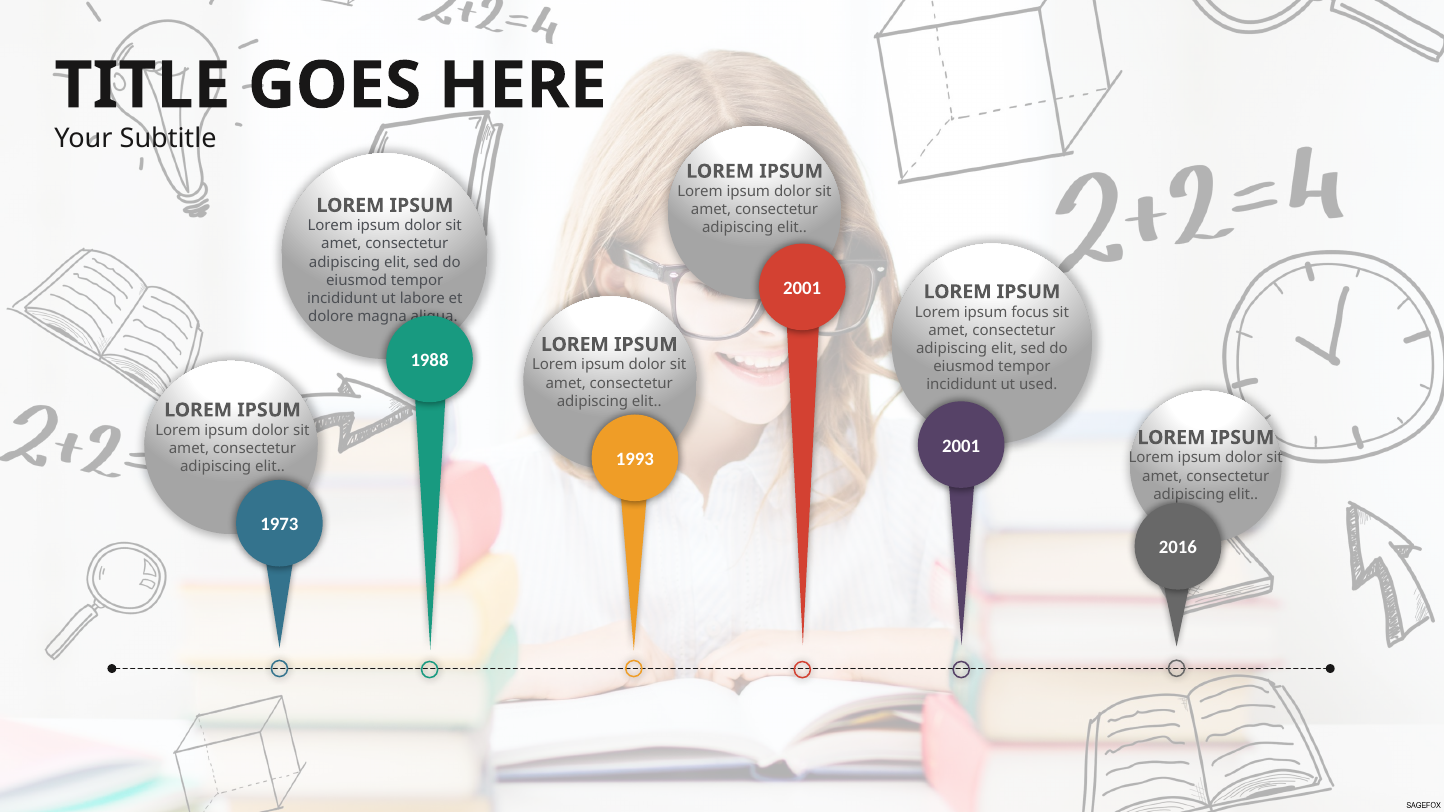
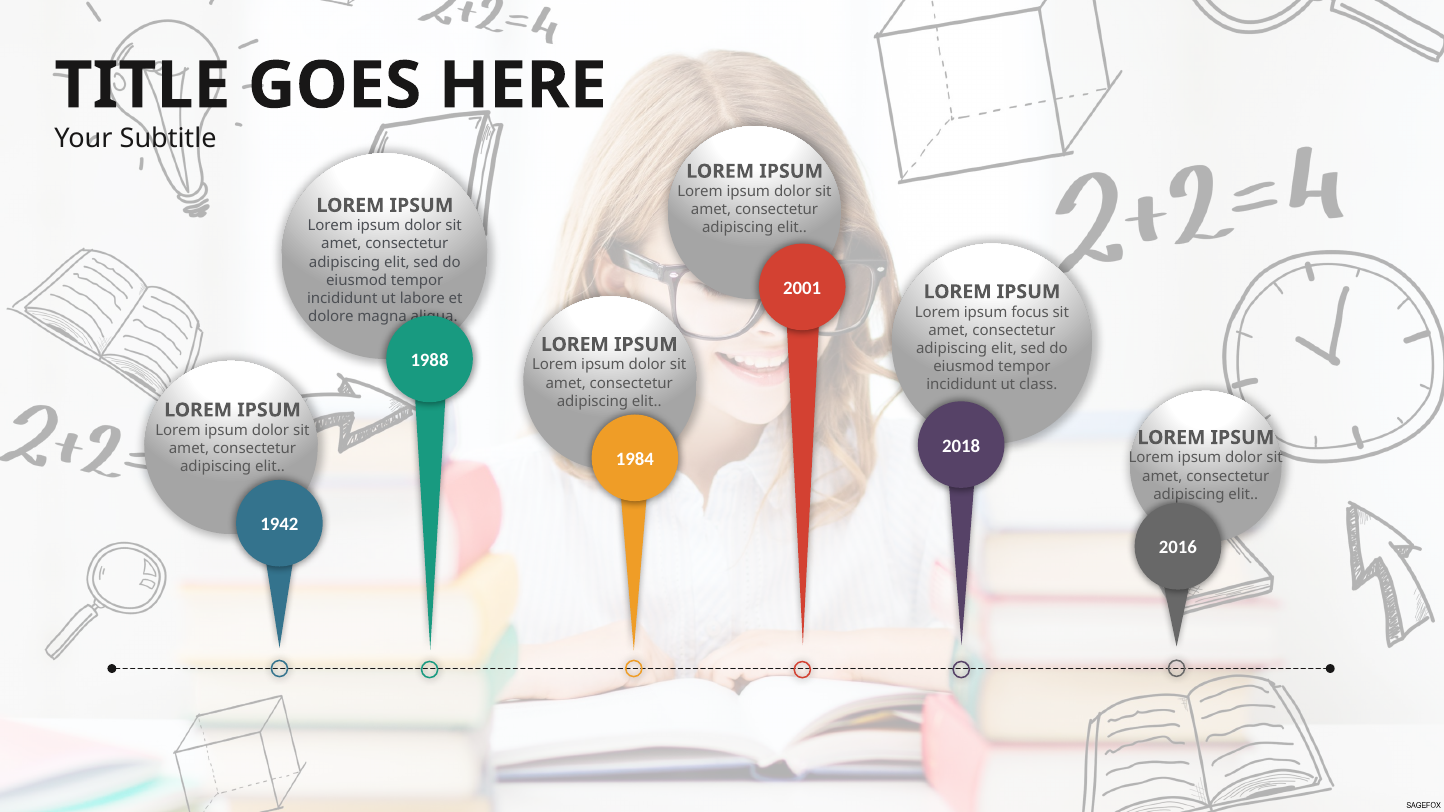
used: used -> class
2001 at (961, 446): 2001 -> 2018
1993: 1993 -> 1984
1973: 1973 -> 1942
